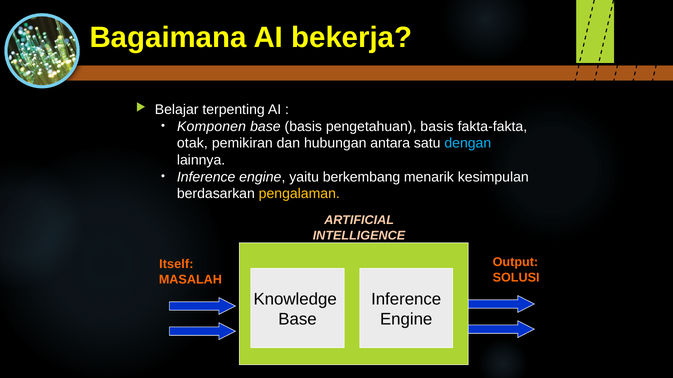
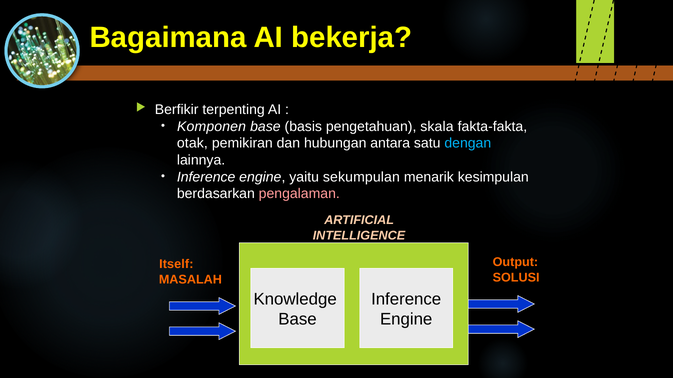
Belajar: Belajar -> Berfikir
pengetahuan basis: basis -> skala
berkembang: berkembang -> sekumpulan
pengalaman colour: yellow -> pink
